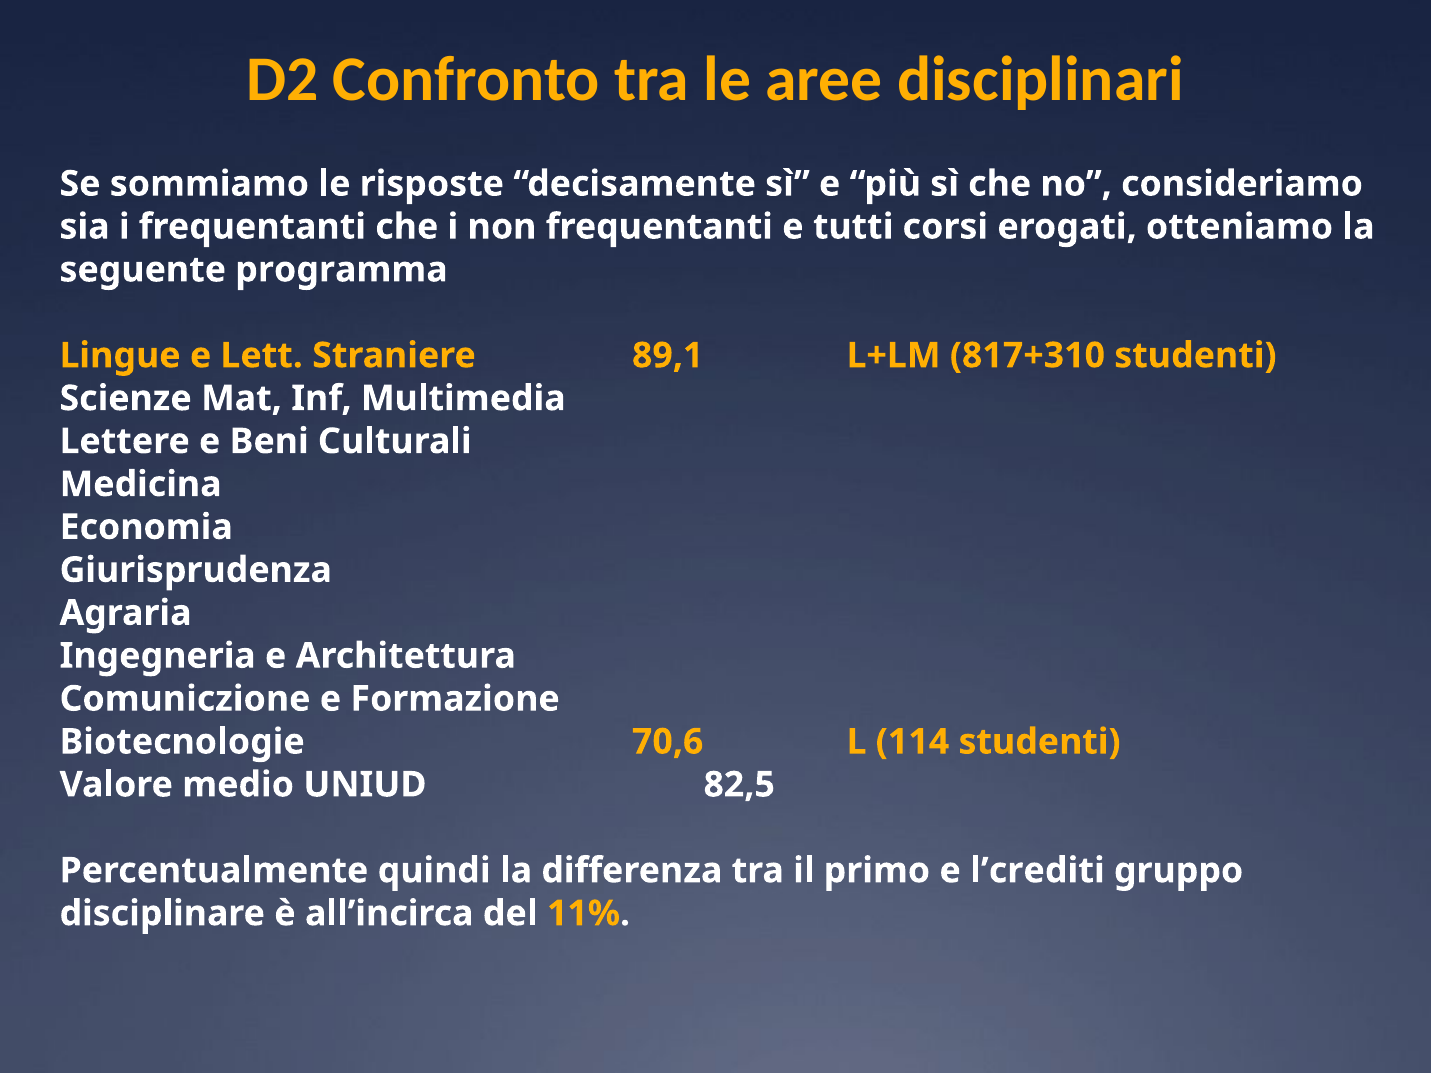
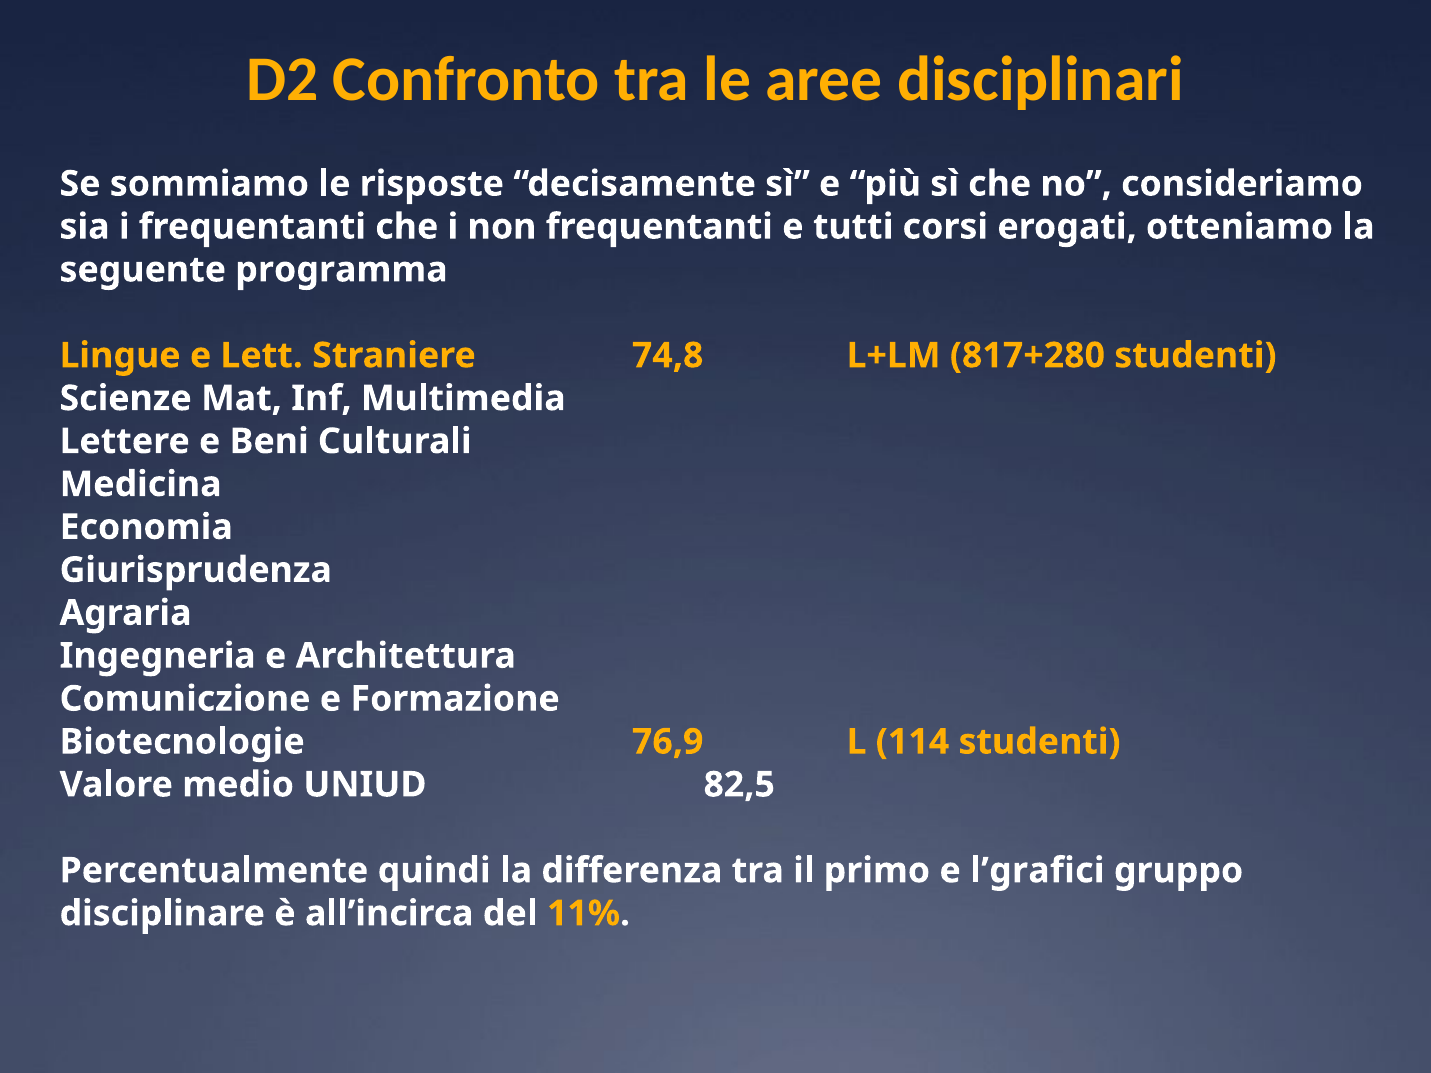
89,1: 89,1 -> 74,8
817+310: 817+310 -> 817+280
70,6: 70,6 -> 76,9
l’crediti: l’crediti -> l’grafici
